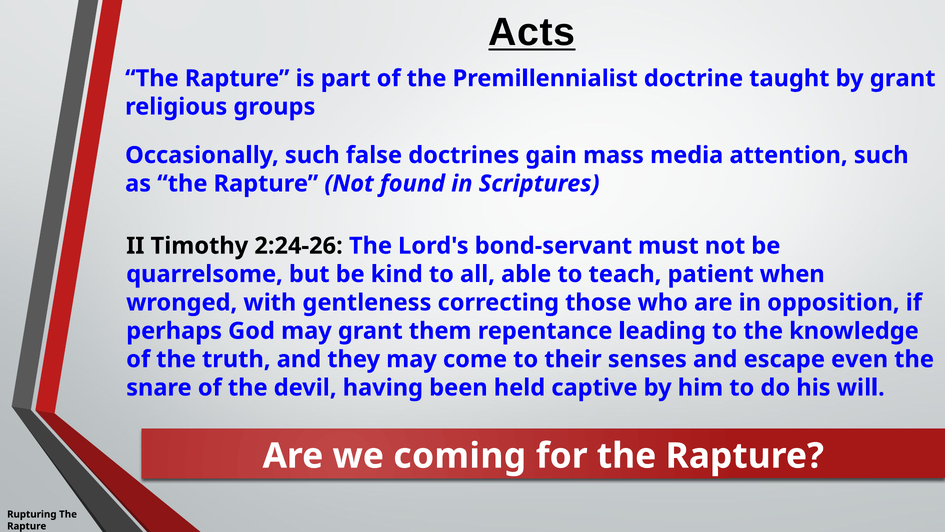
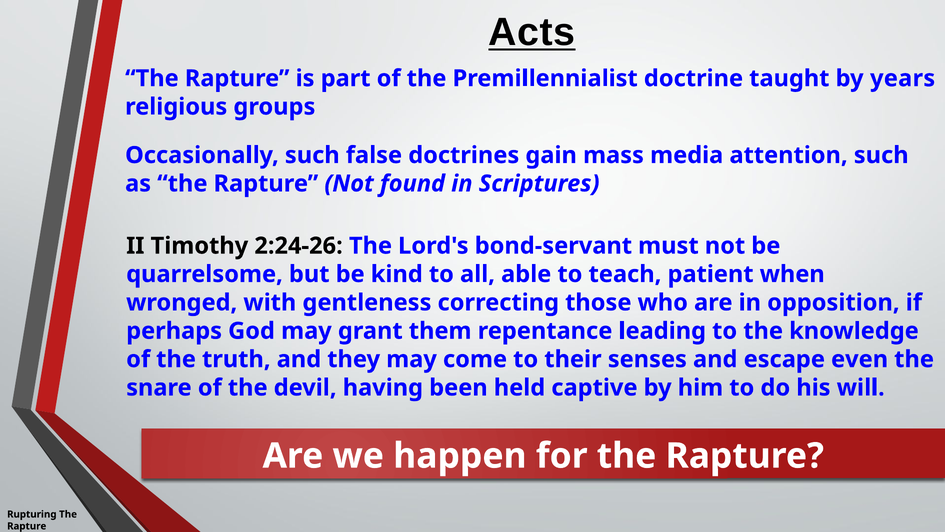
by grant: grant -> years
coming: coming -> happen
